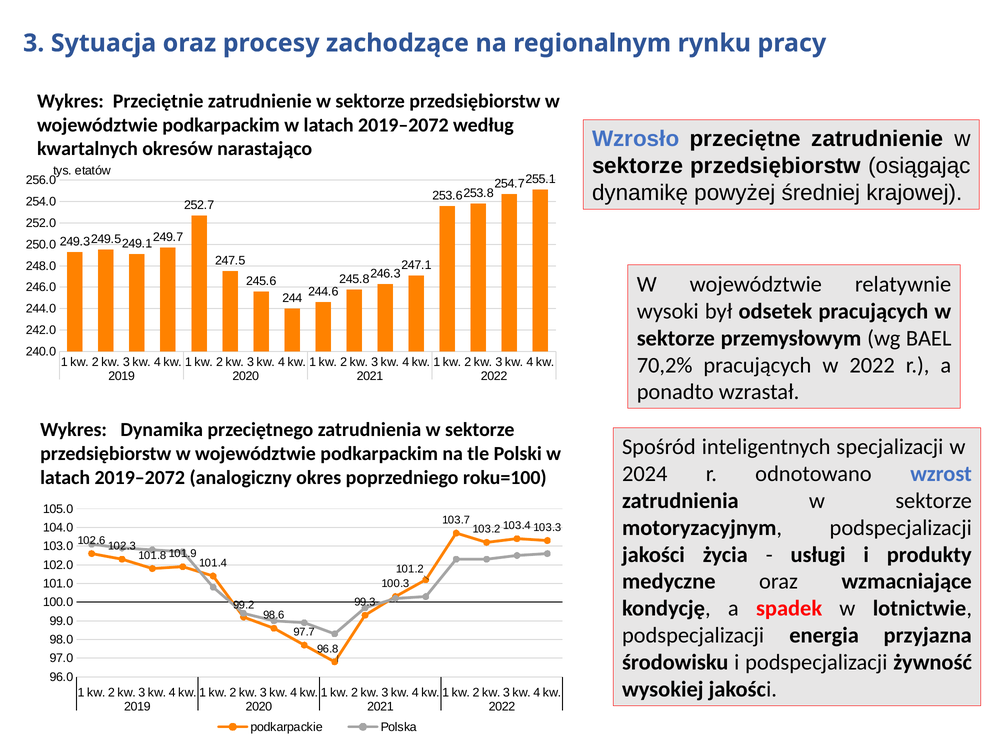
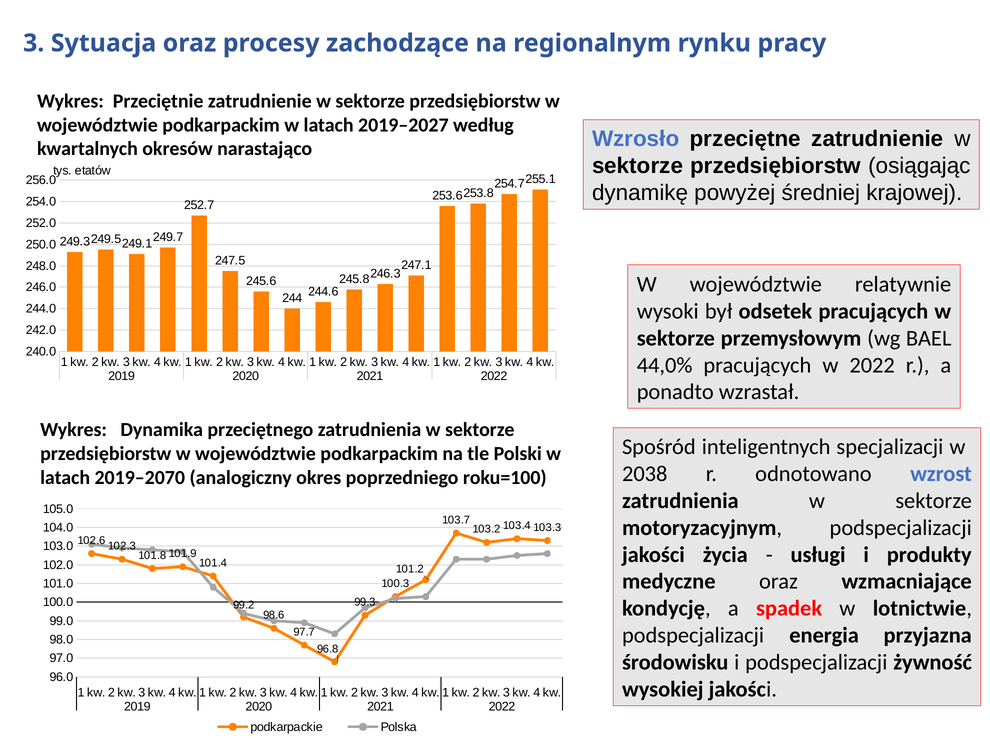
podkarpackim w latach 2019–2072: 2019–2072 -> 2019–2027
70,2%: 70,2% -> 44,0%
2024: 2024 -> 2038
2019–2072 at (140, 478): 2019–2072 -> 2019–2070
